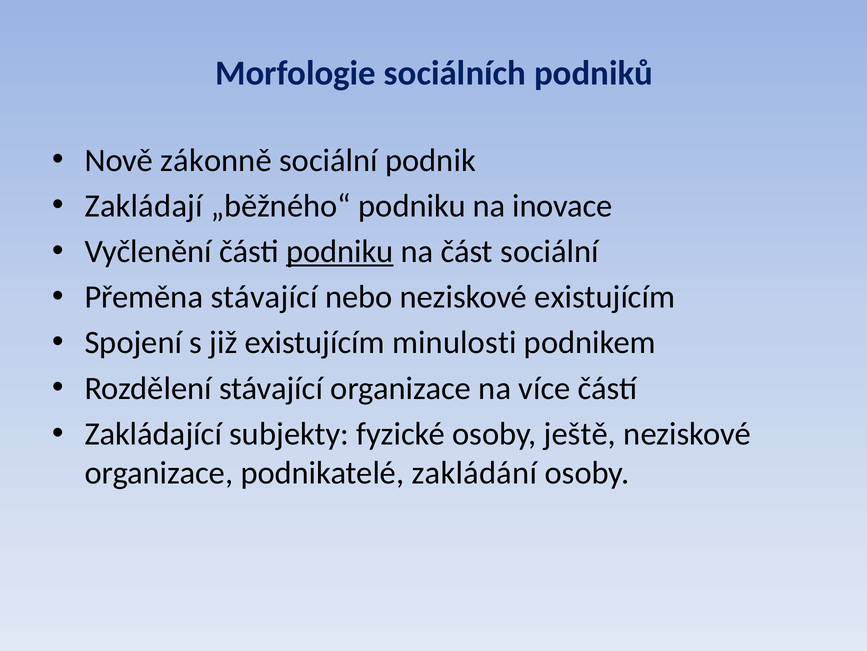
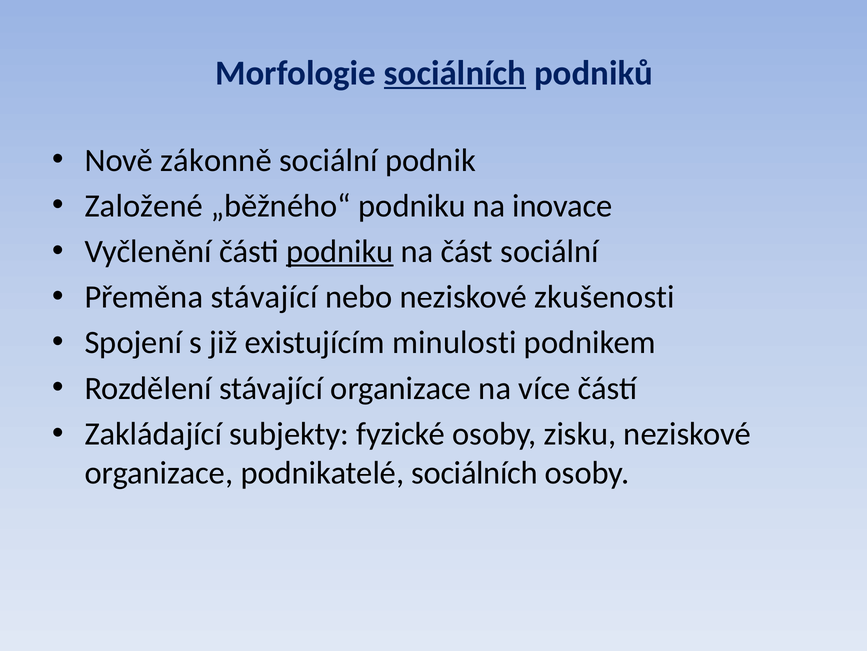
sociálních at (455, 73) underline: none -> present
Zakládají: Zakládají -> Založené
neziskové existujícím: existujícím -> zkušenosti
ještě: ještě -> zisku
podnikatelé zakládání: zakládání -> sociálních
